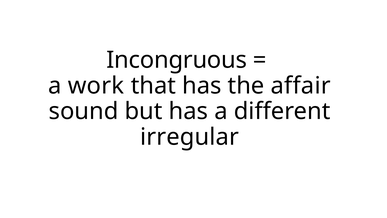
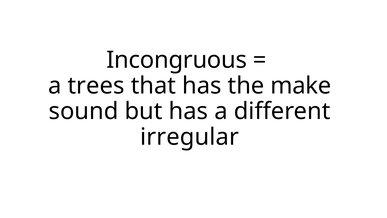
work: work -> trees
affair: affair -> make
